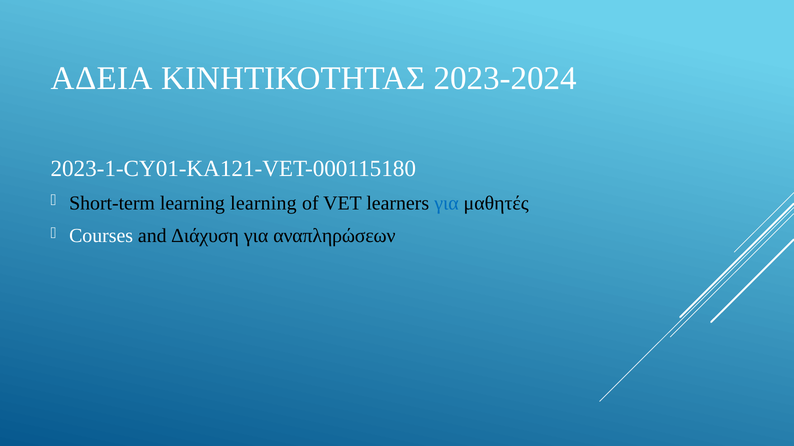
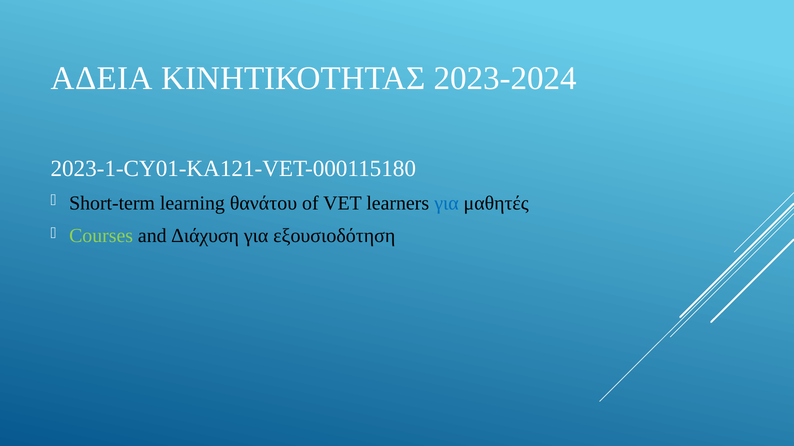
learning learning: learning -> θανάτου
Courses colour: white -> light green
αναπληρώσεων: αναπληρώσεων -> εξουσιοδότηση
